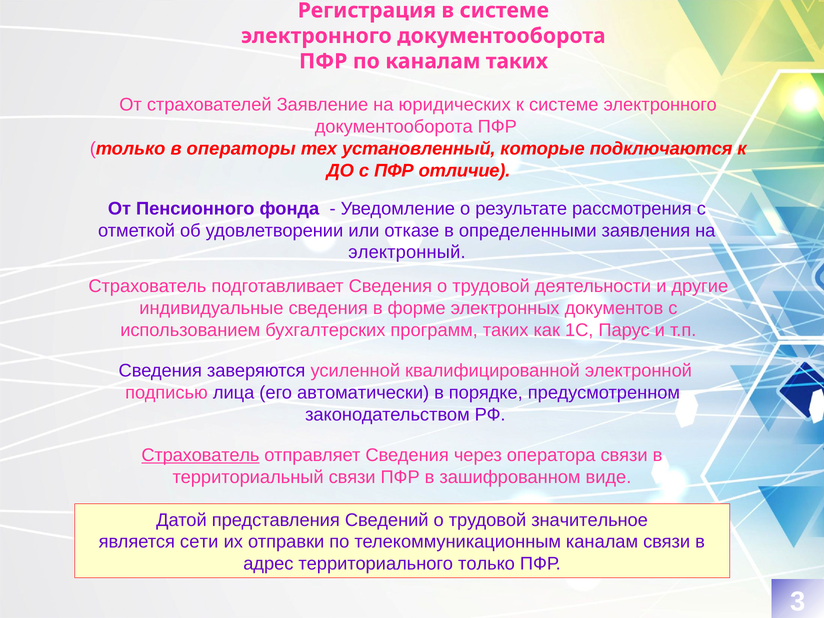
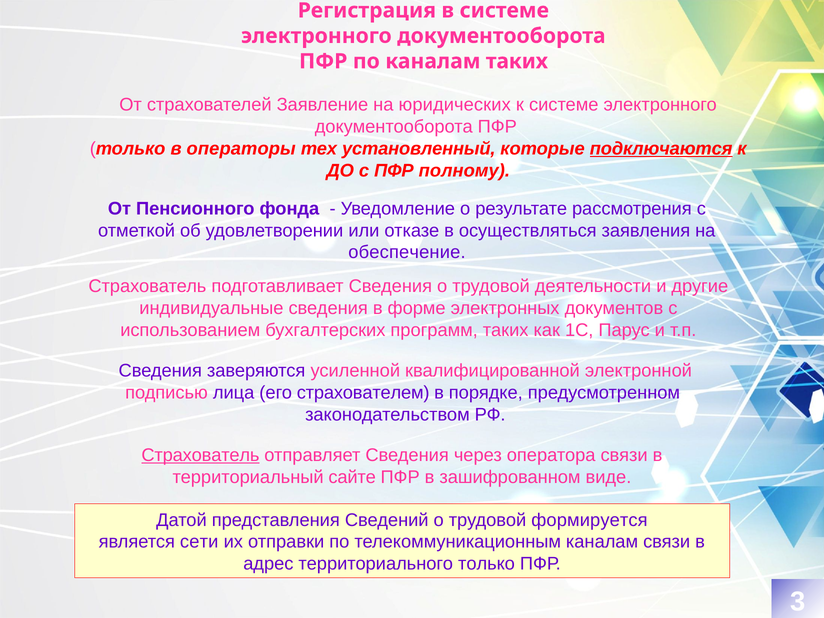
подключаются underline: none -> present
отличие: отличие -> полному
определенными: определенными -> осуществляться
электронный: электронный -> обеспечение
автоматически: автоматически -> страхователем
территориальный связи: связи -> сайте
значительное: значительное -> формируется
